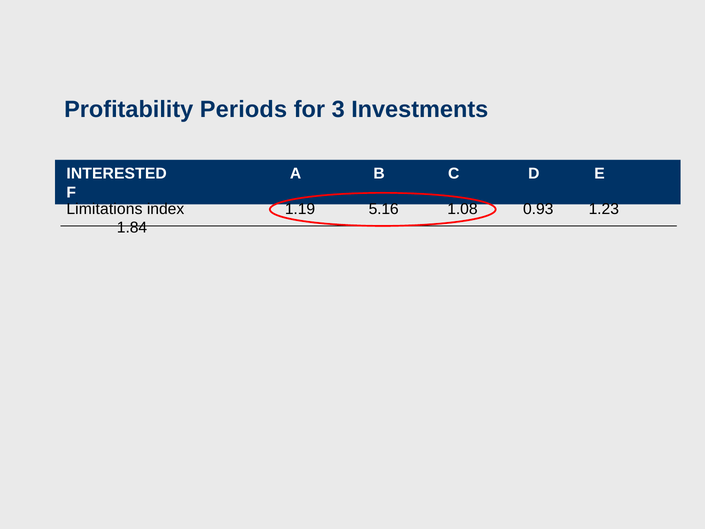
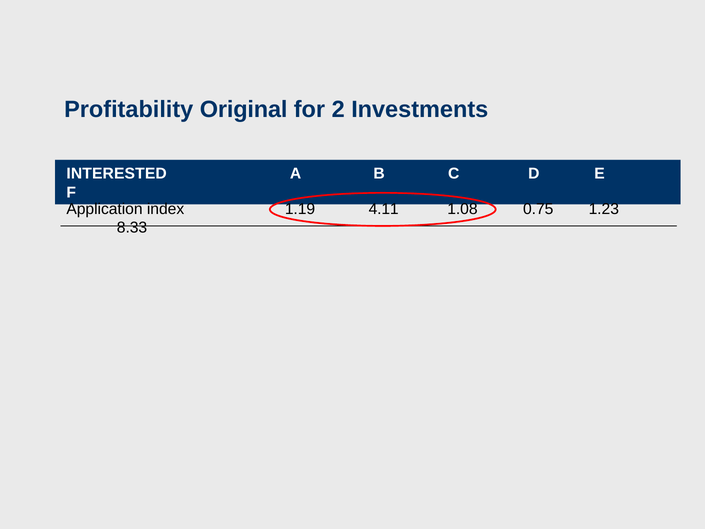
Periods: Periods -> Original
3: 3 -> 2
Limitations: Limitations -> Application
5.16: 5.16 -> 4.11
0.93: 0.93 -> 0.75
1.84: 1.84 -> 8.33
